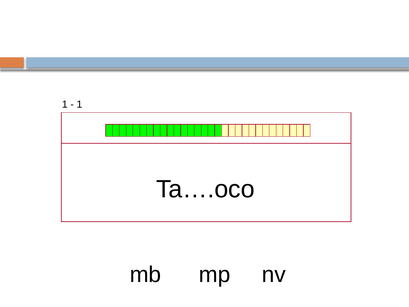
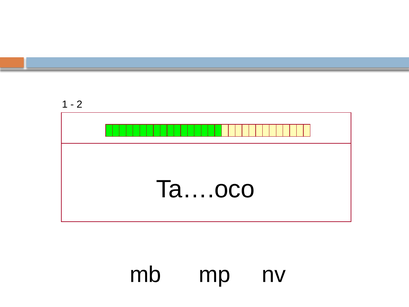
1 at (79, 104): 1 -> 2
